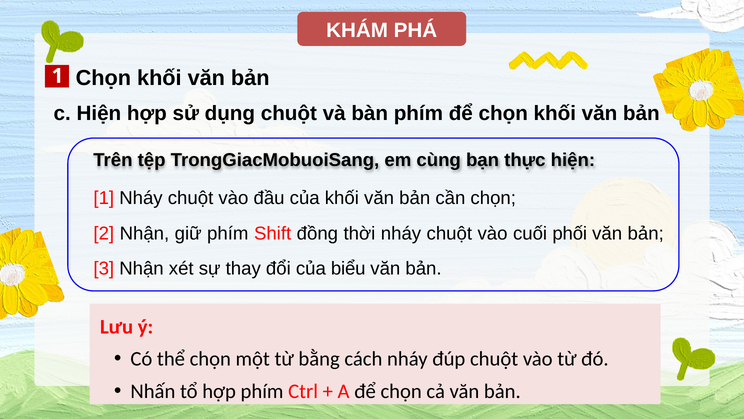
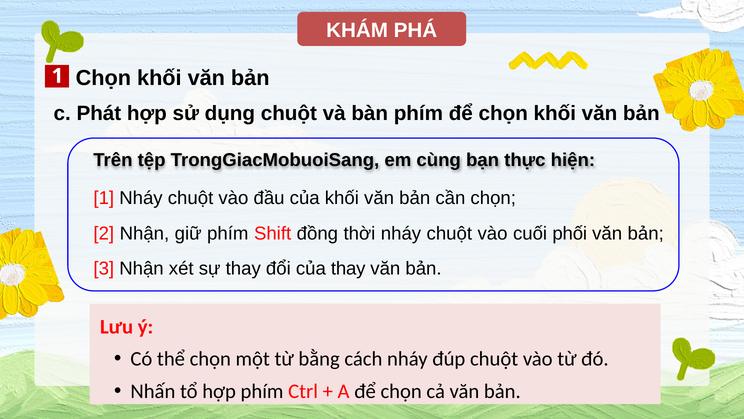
c Hiện: Hiện -> Phát
của biểu: biểu -> thay
